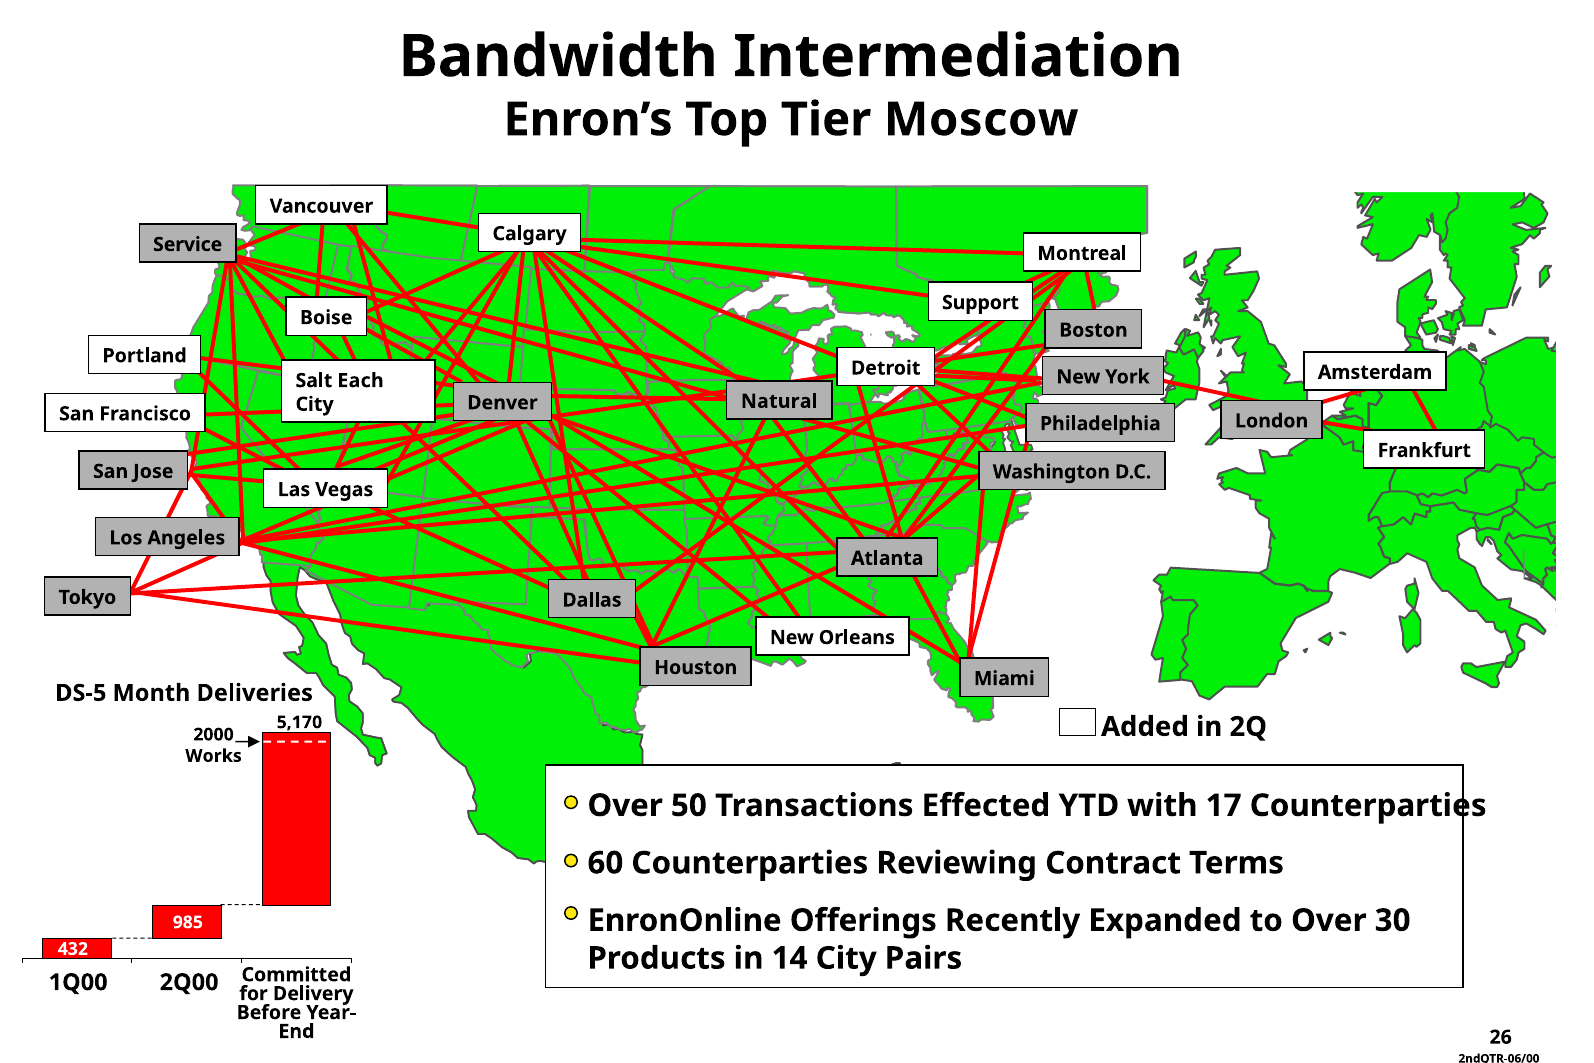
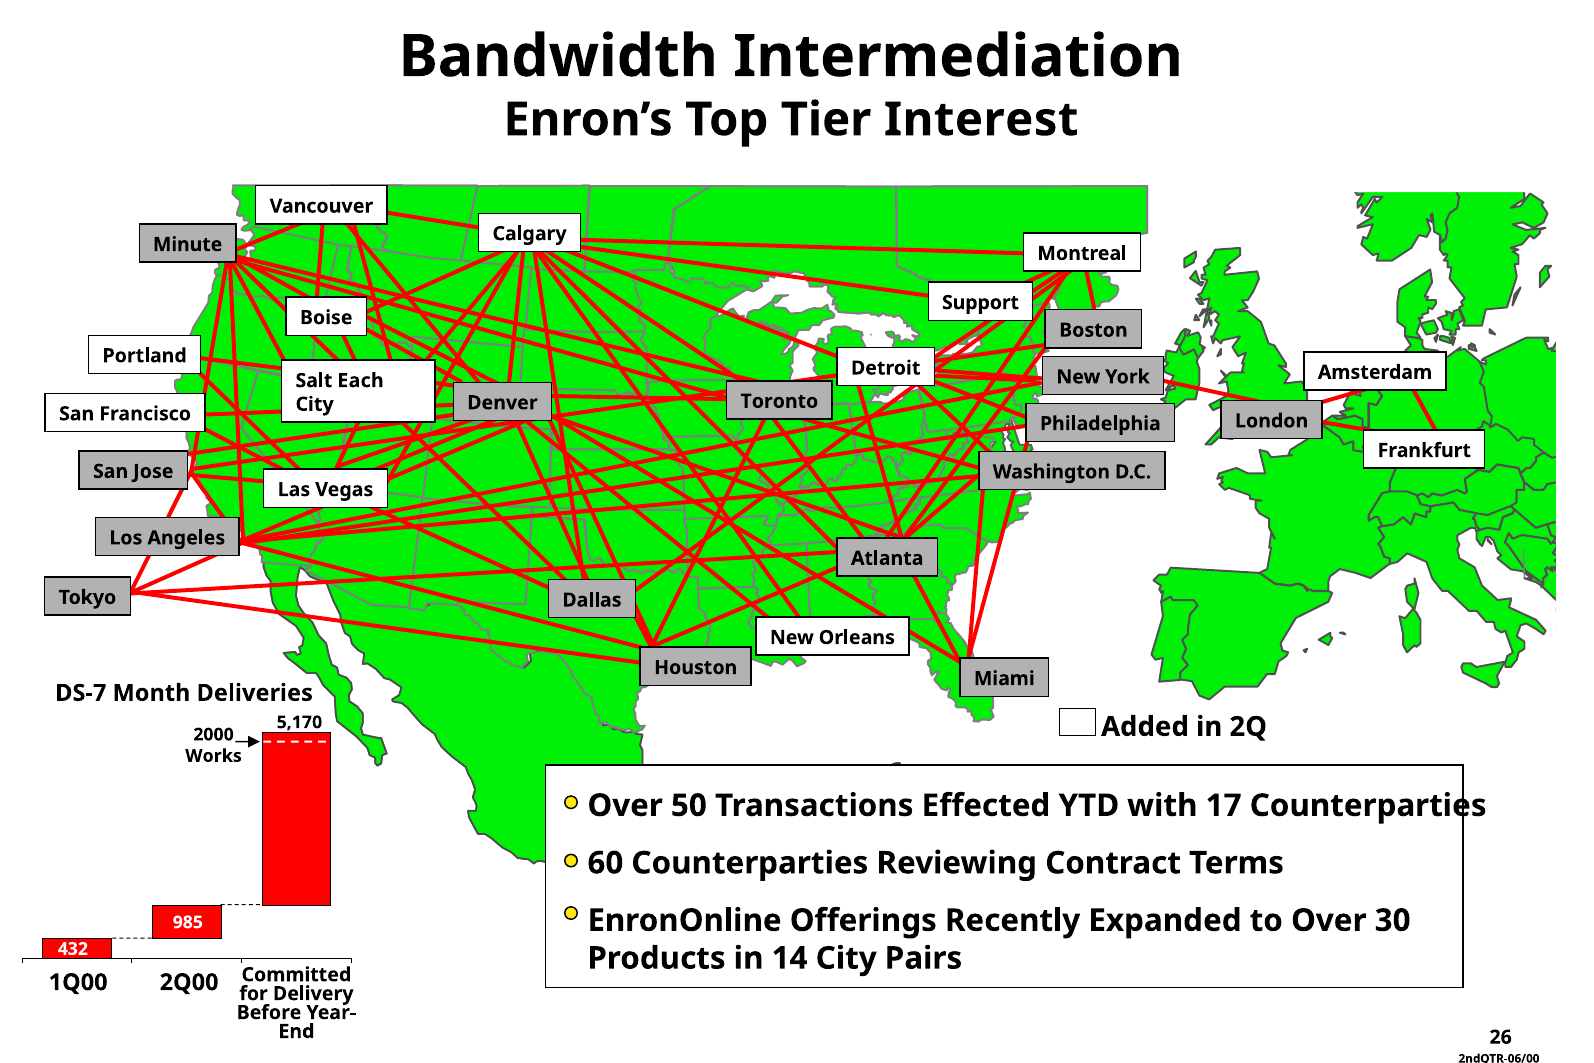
Moscow: Moscow -> Interest
Service: Service -> Minute
Natural: Natural -> Toronto
DS-5: DS-5 -> DS-7
